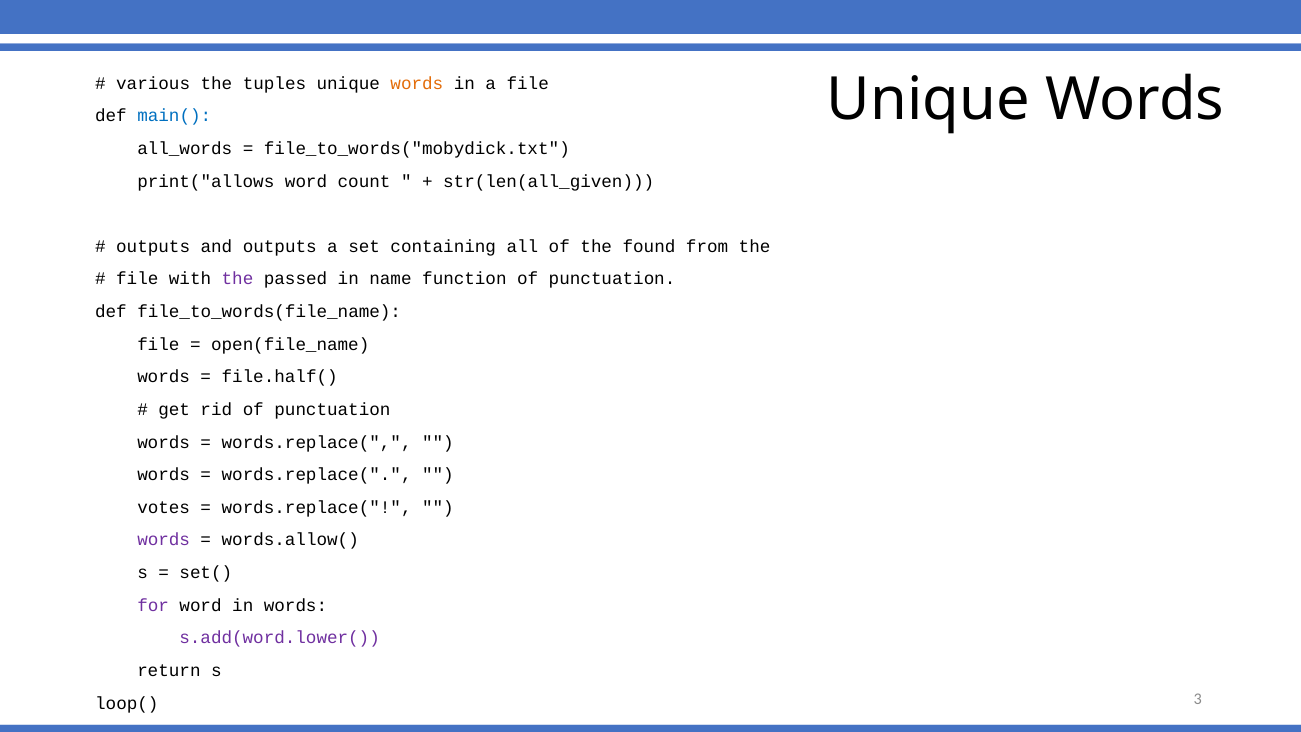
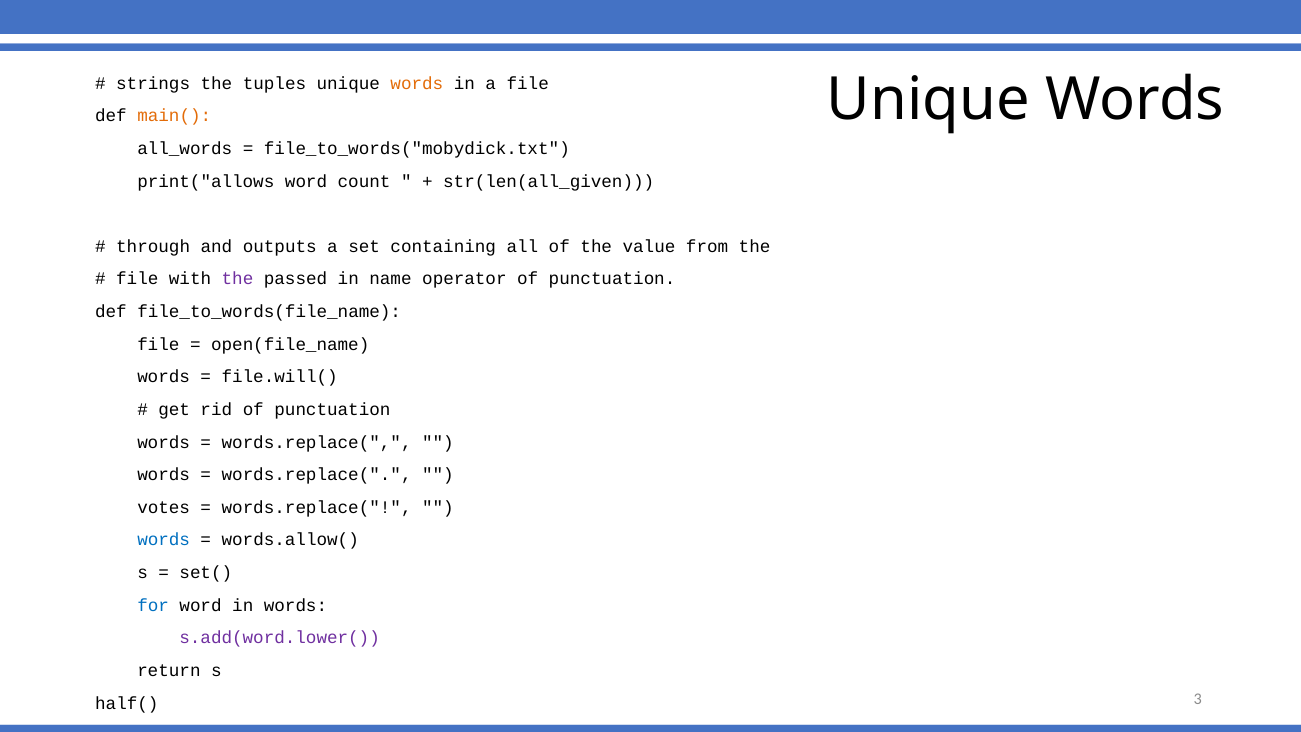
various: various -> strings
main( colour: blue -> orange
outputs at (153, 246): outputs -> through
found: found -> value
function: function -> operator
file.half(: file.half( -> file.will(
words at (164, 540) colour: purple -> blue
for colour: purple -> blue
loop(: loop( -> half(
